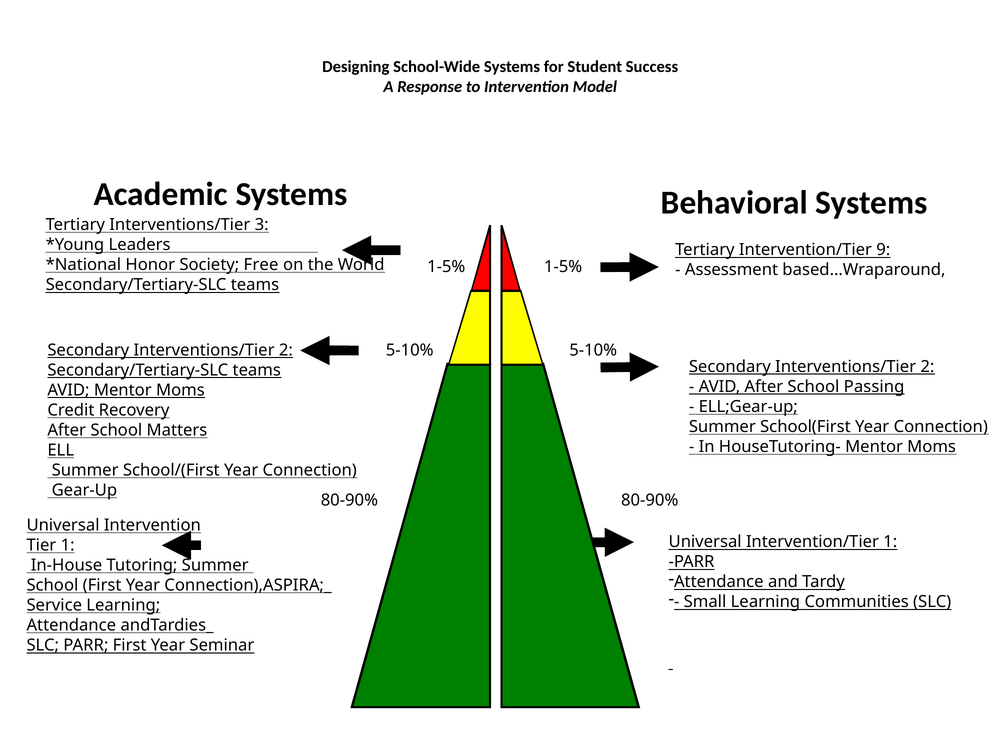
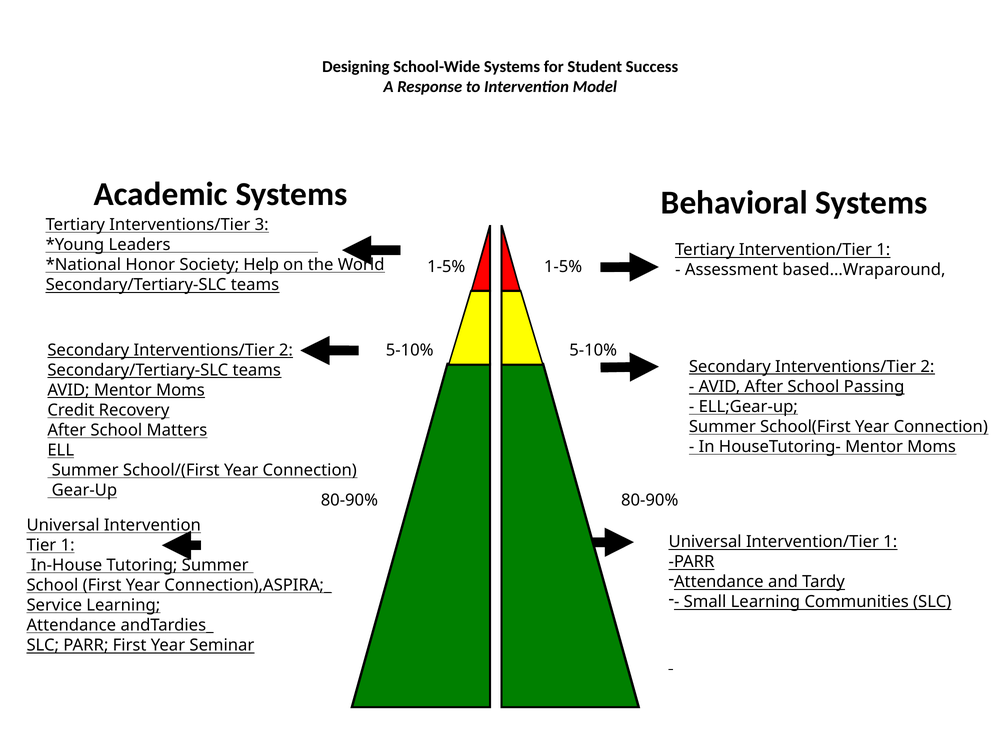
Tertiary Intervention/Tier 9: 9 -> 1
Free: Free -> Help
